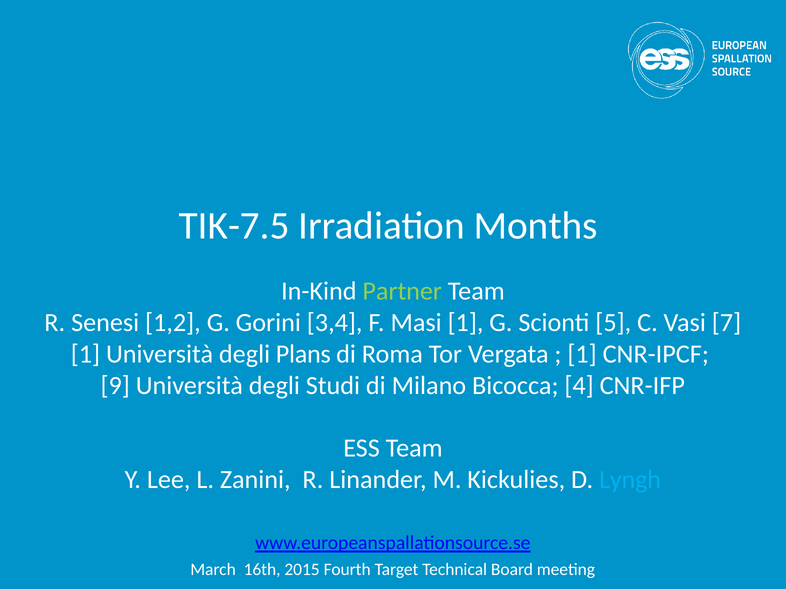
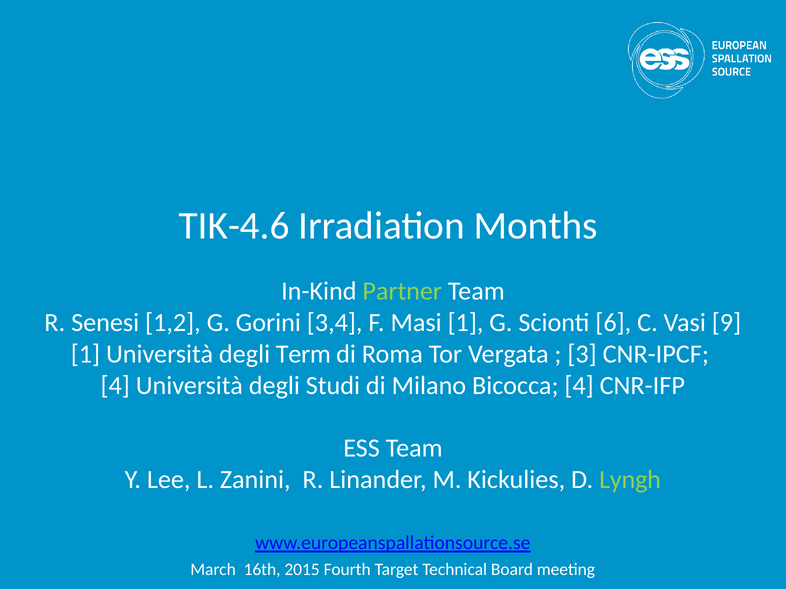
TIK-7.5: TIK-7.5 -> TIK-4.6
5: 5 -> 6
7: 7 -> 9
Plans: Plans -> Term
1 at (582, 354): 1 -> 3
9 at (115, 386): 9 -> 4
Lyngh colour: light blue -> light green
